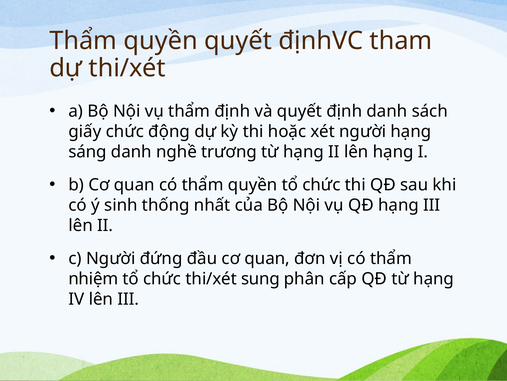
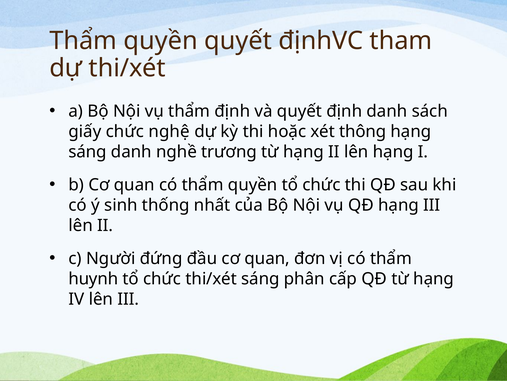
động: động -> nghệ
xét người: người -> thông
nhiệm: nhiệm -> huynh
thi/xét sung: sung -> sáng
